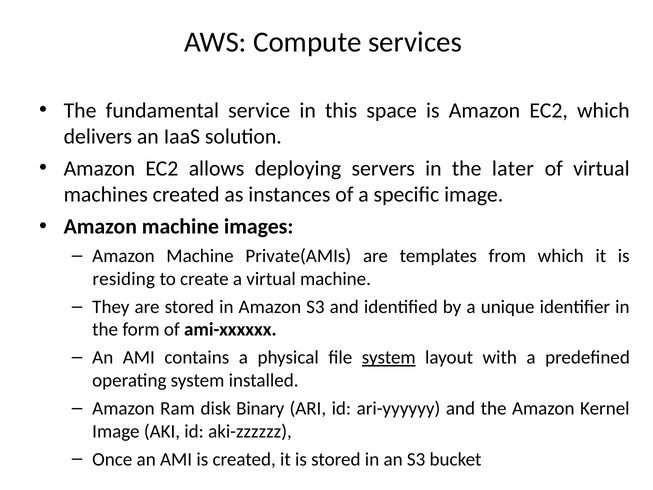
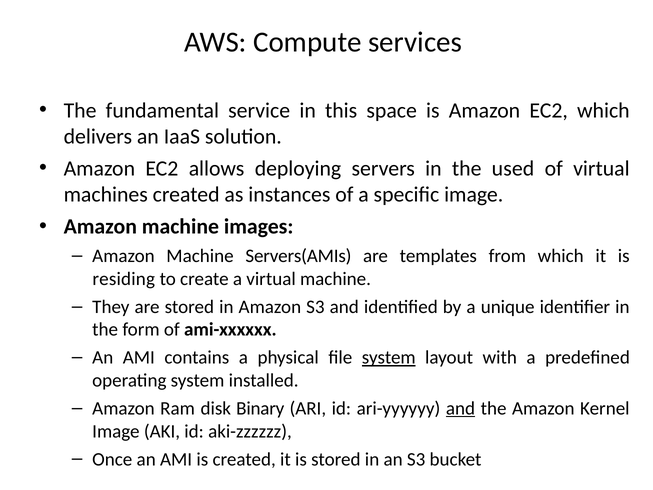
later: later -> used
Private(AMIs: Private(AMIs -> Servers(AMIs
and at (461, 408) underline: none -> present
